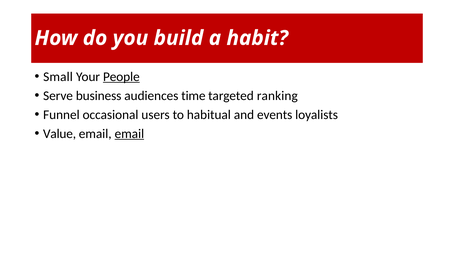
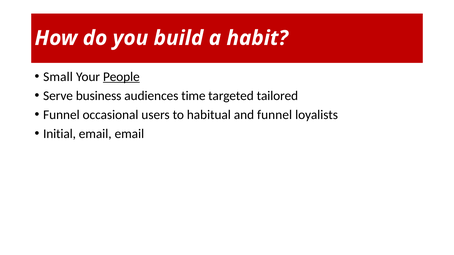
ranking: ranking -> tailored
and events: events -> funnel
Value: Value -> Initial
email at (129, 134) underline: present -> none
